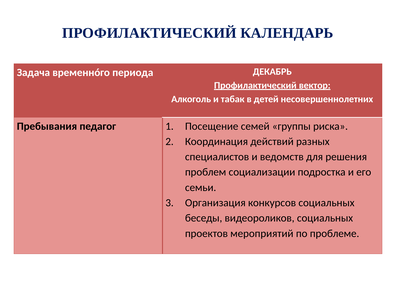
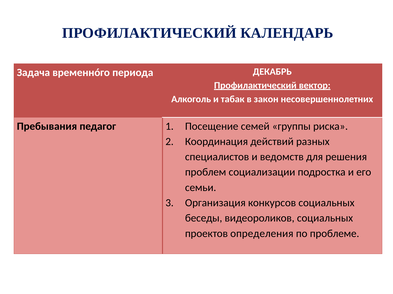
детей: детей -> закон
мероприятий: мероприятий -> определения
